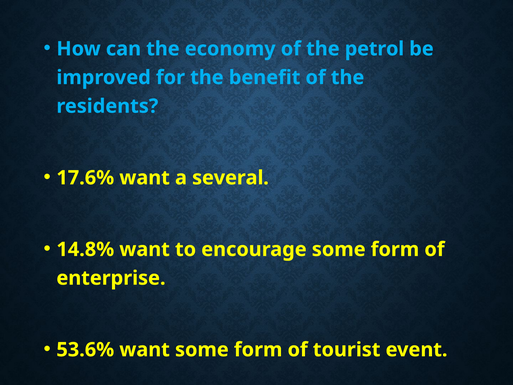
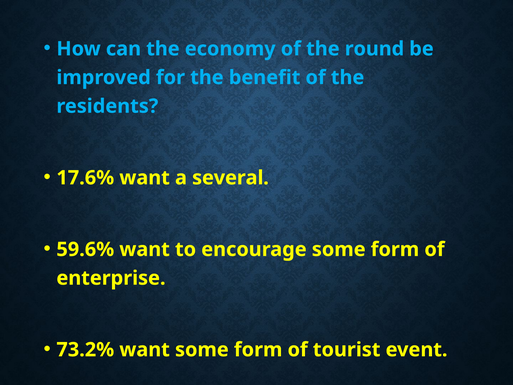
petrol: petrol -> round
14.8%: 14.8% -> 59.6%
53.6%: 53.6% -> 73.2%
